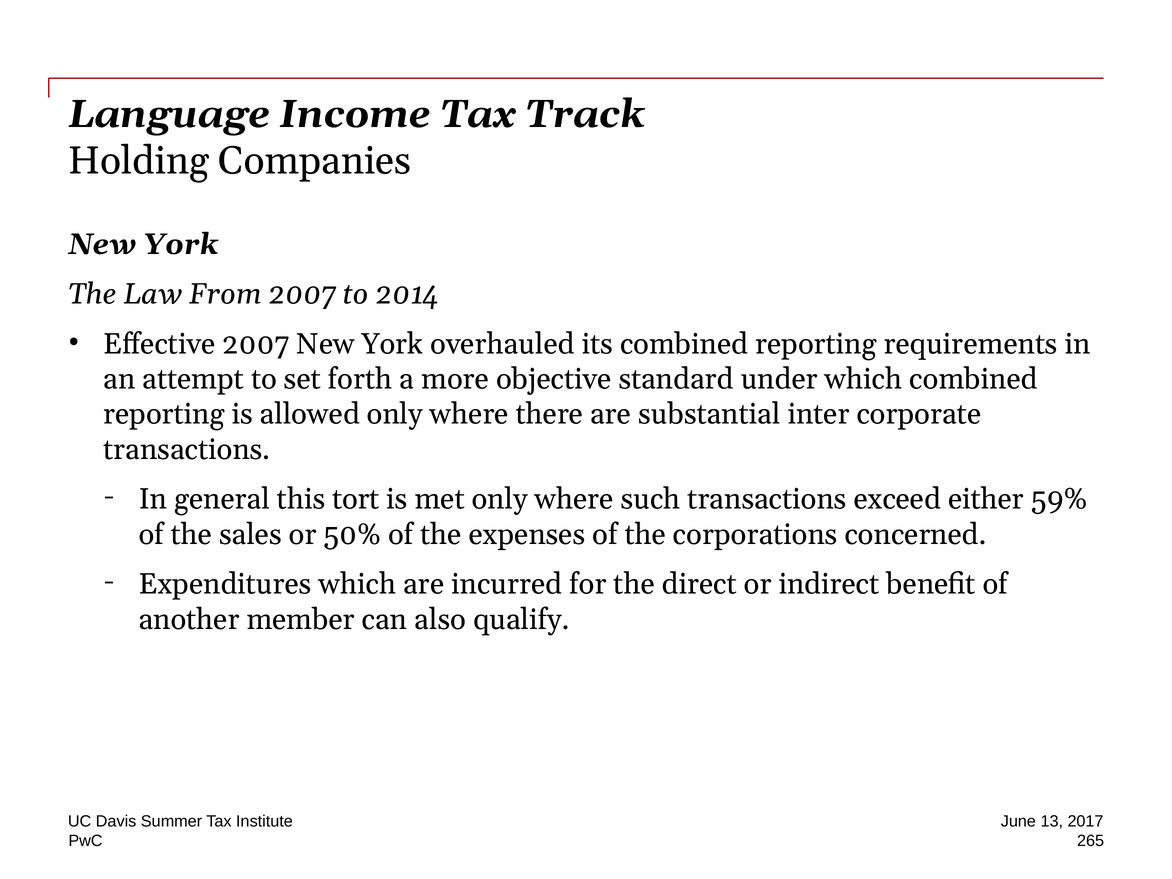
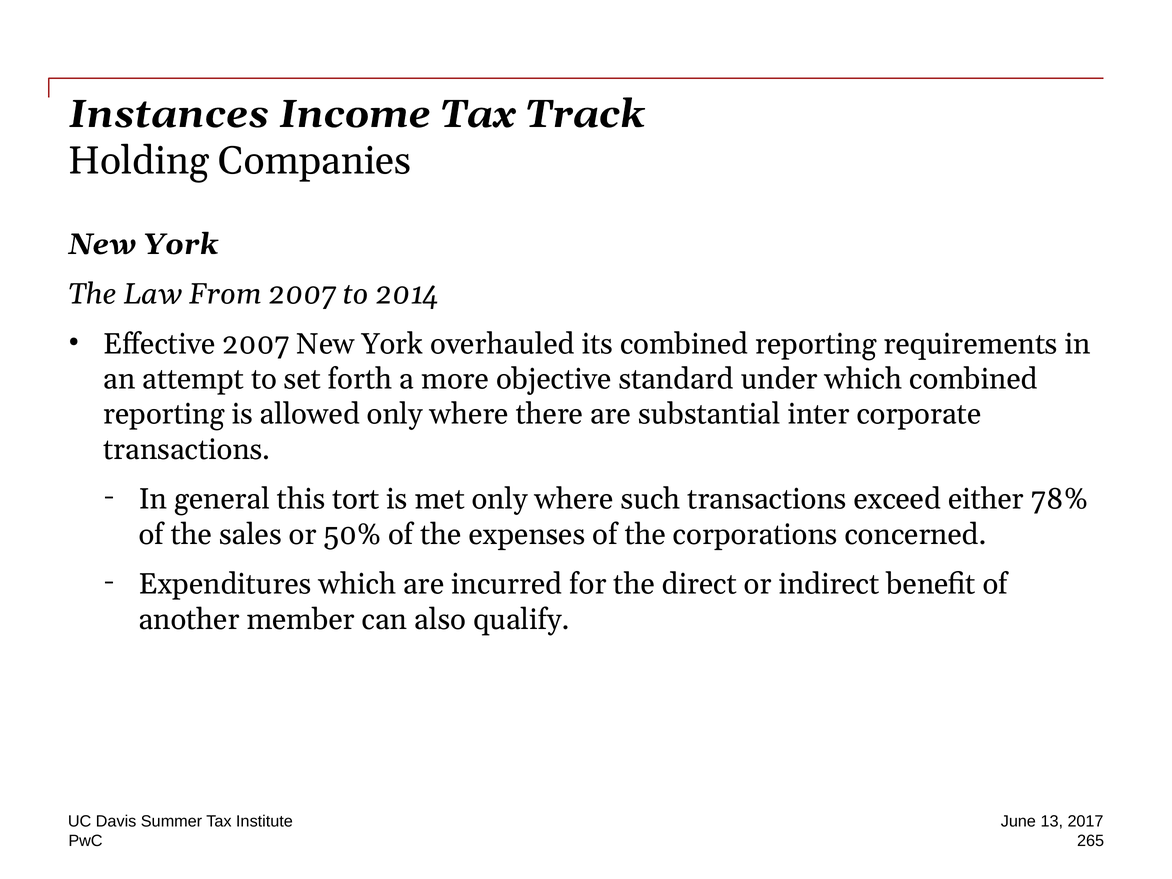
Language: Language -> Instances
59%: 59% -> 78%
